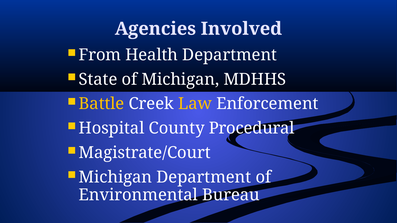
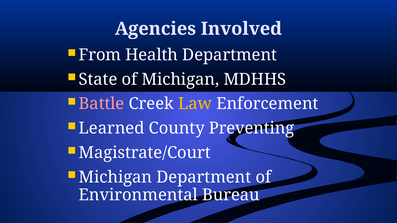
Battle colour: yellow -> pink
Hospital: Hospital -> Learned
Procedural: Procedural -> Preventing
